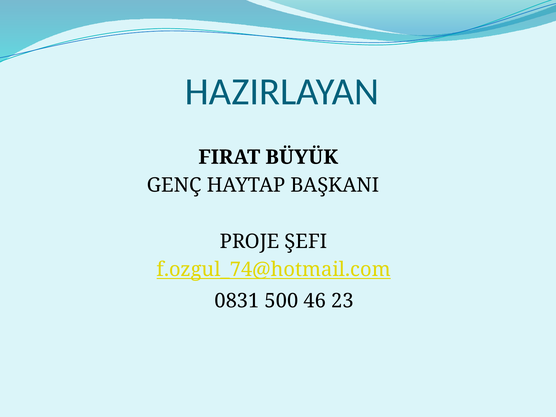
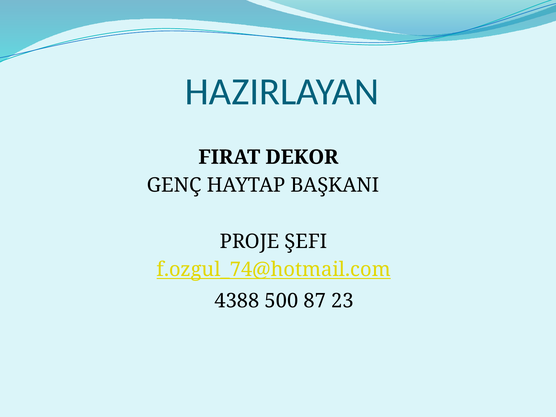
BÜYÜK: BÜYÜK -> DEKOR
0831: 0831 -> 4388
46: 46 -> 87
